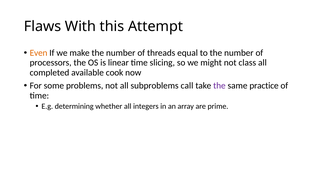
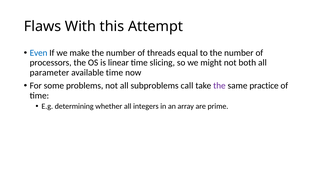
Even colour: orange -> blue
class: class -> both
completed: completed -> parameter
available cook: cook -> time
